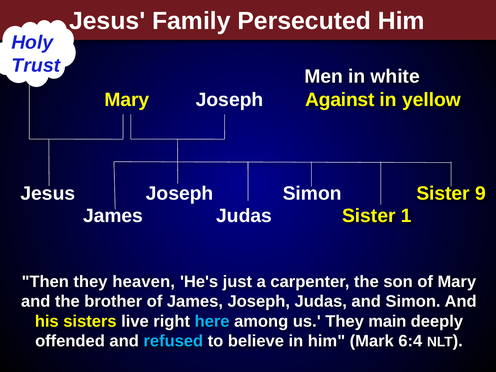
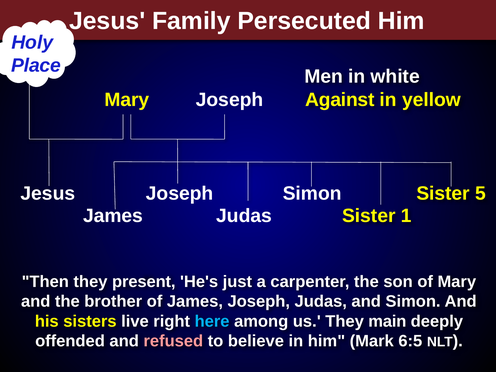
Trust: Trust -> Place
9: 9 -> 5
heaven: heaven -> present
refused colour: light blue -> pink
6:4: 6:4 -> 6:5
